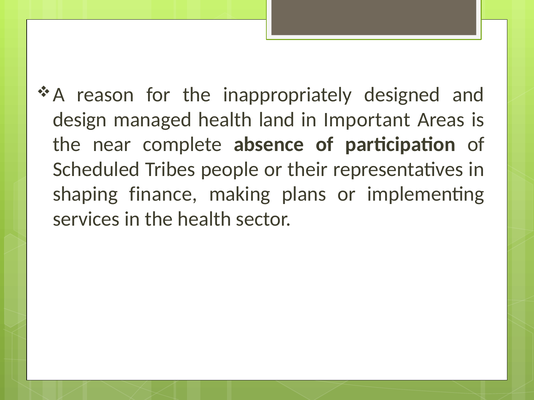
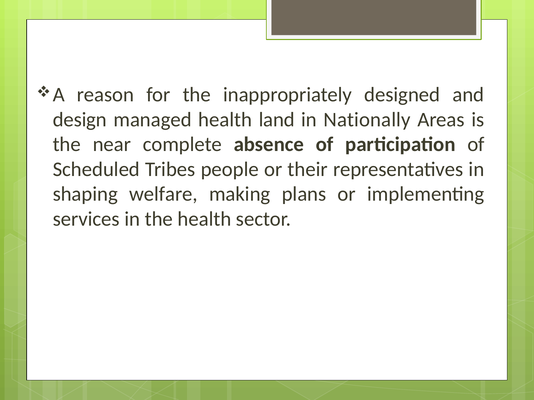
Important: Important -> Nationally
finance: finance -> welfare
